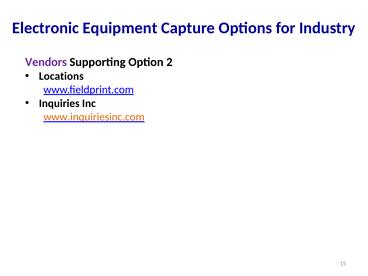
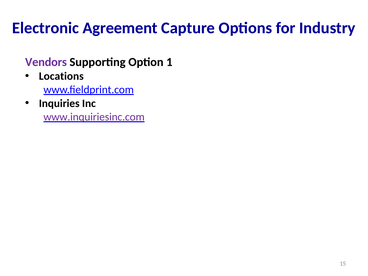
Equipment: Equipment -> Agreement
2: 2 -> 1
www.inquiriesinc.com colour: orange -> purple
